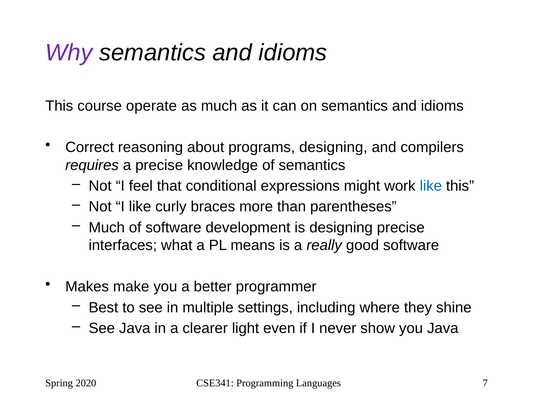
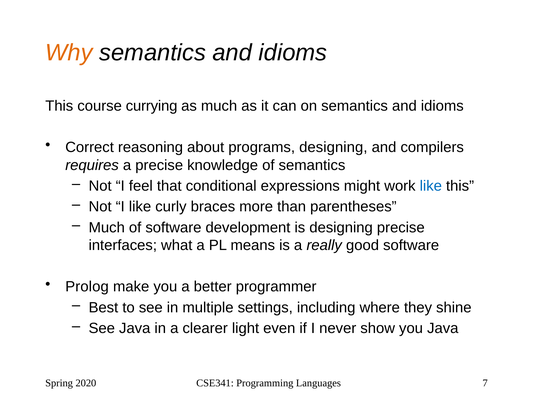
Why colour: purple -> orange
operate: operate -> currying
Makes: Makes -> Prolog
